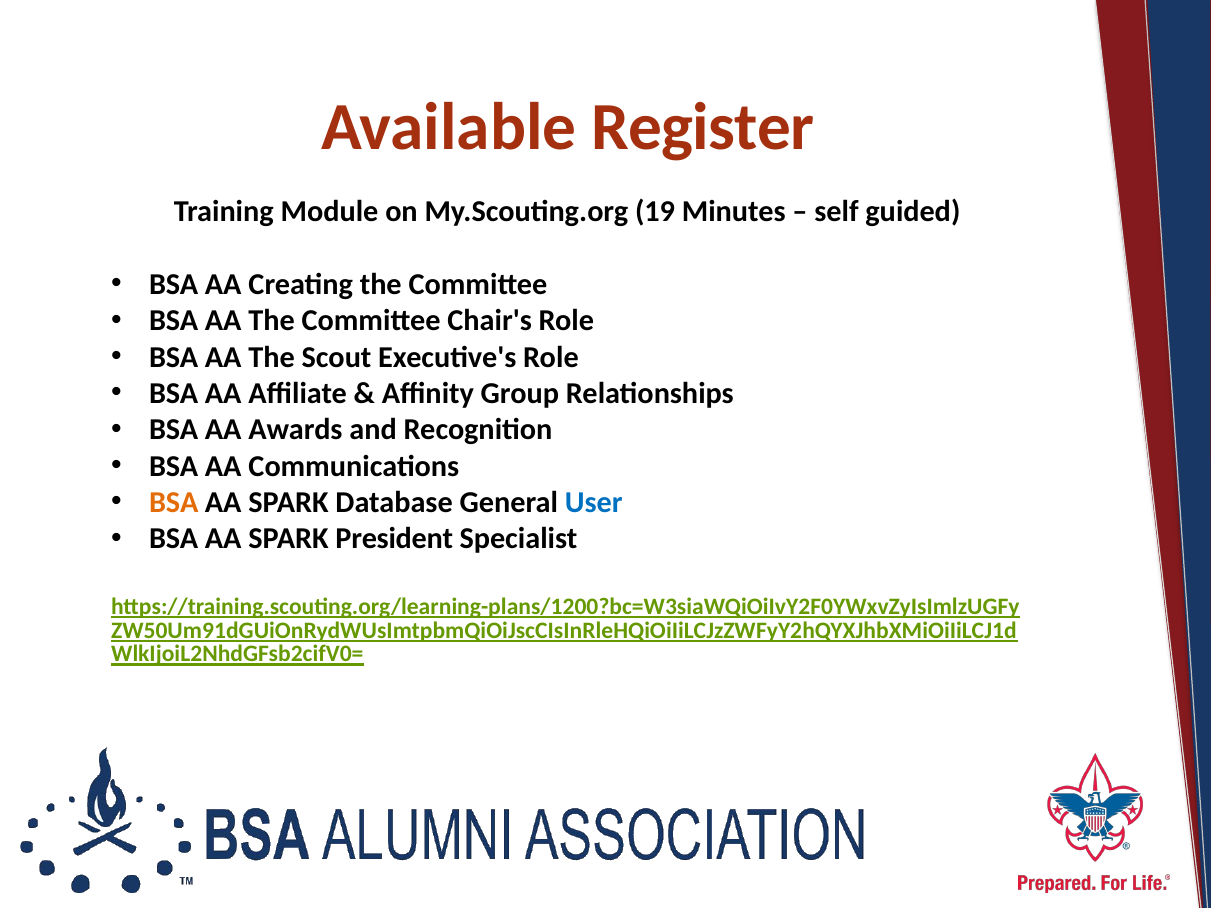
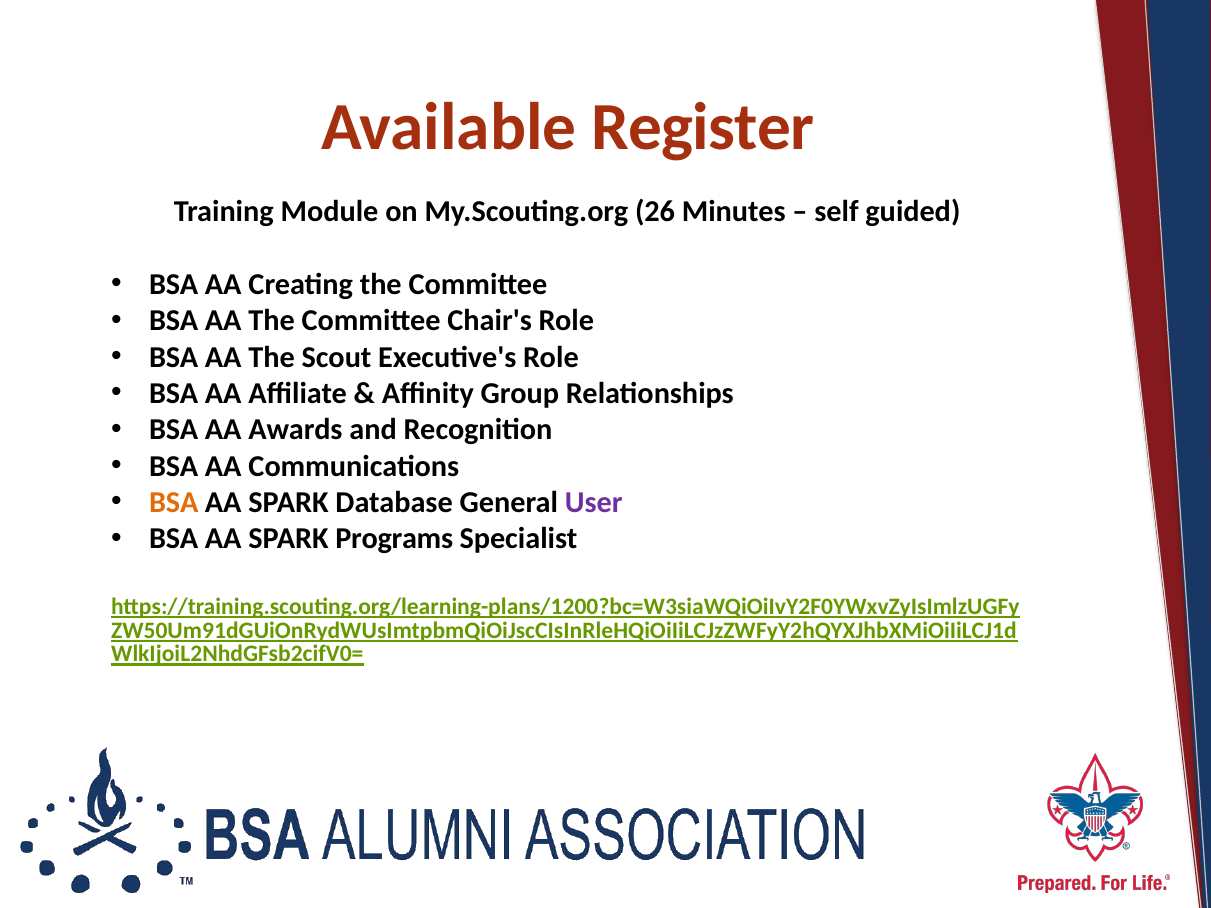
19: 19 -> 26
User colour: blue -> purple
President: President -> Programs
